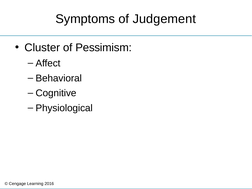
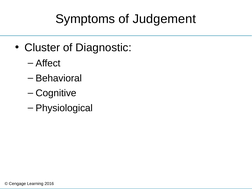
Pessimism: Pessimism -> Diagnostic
